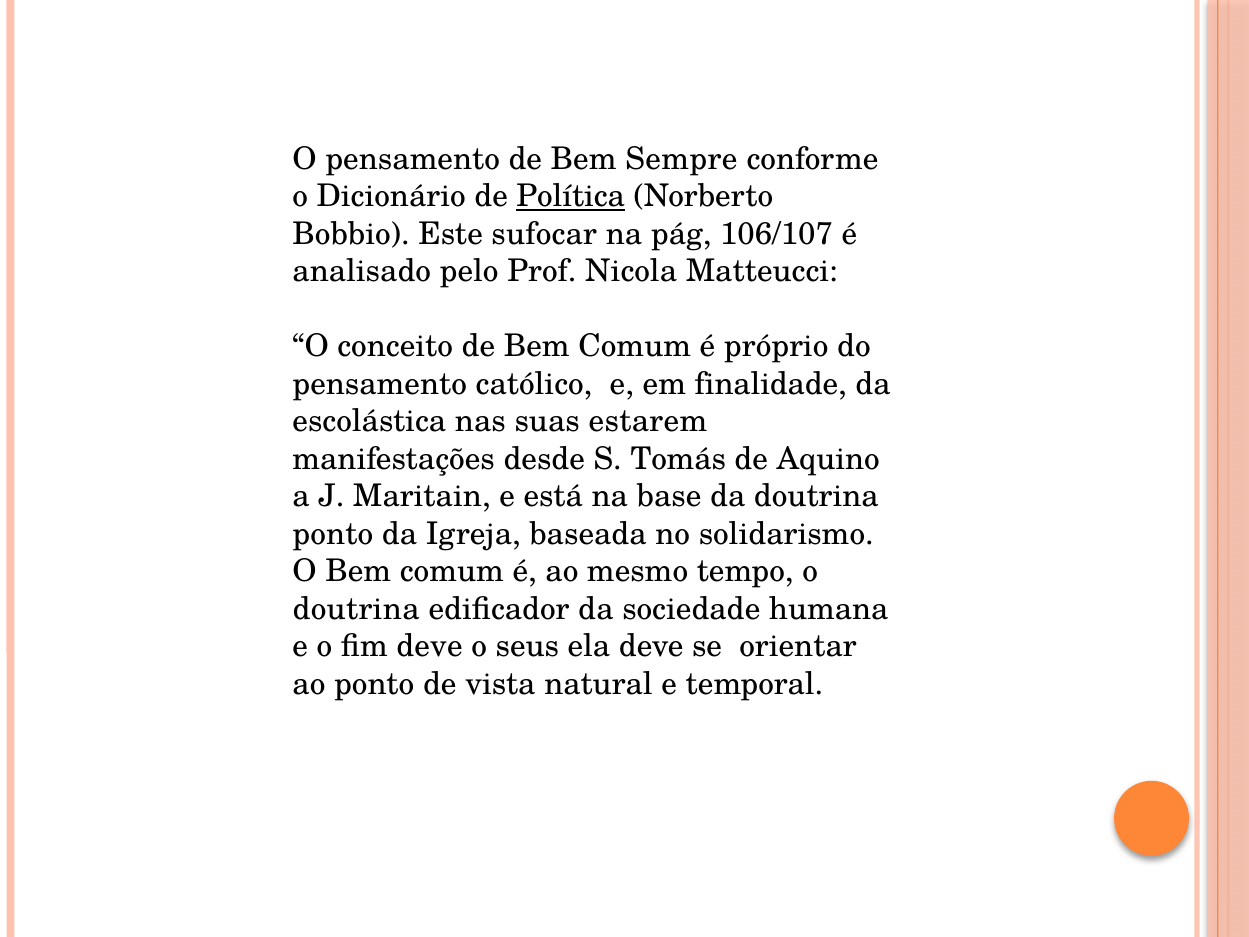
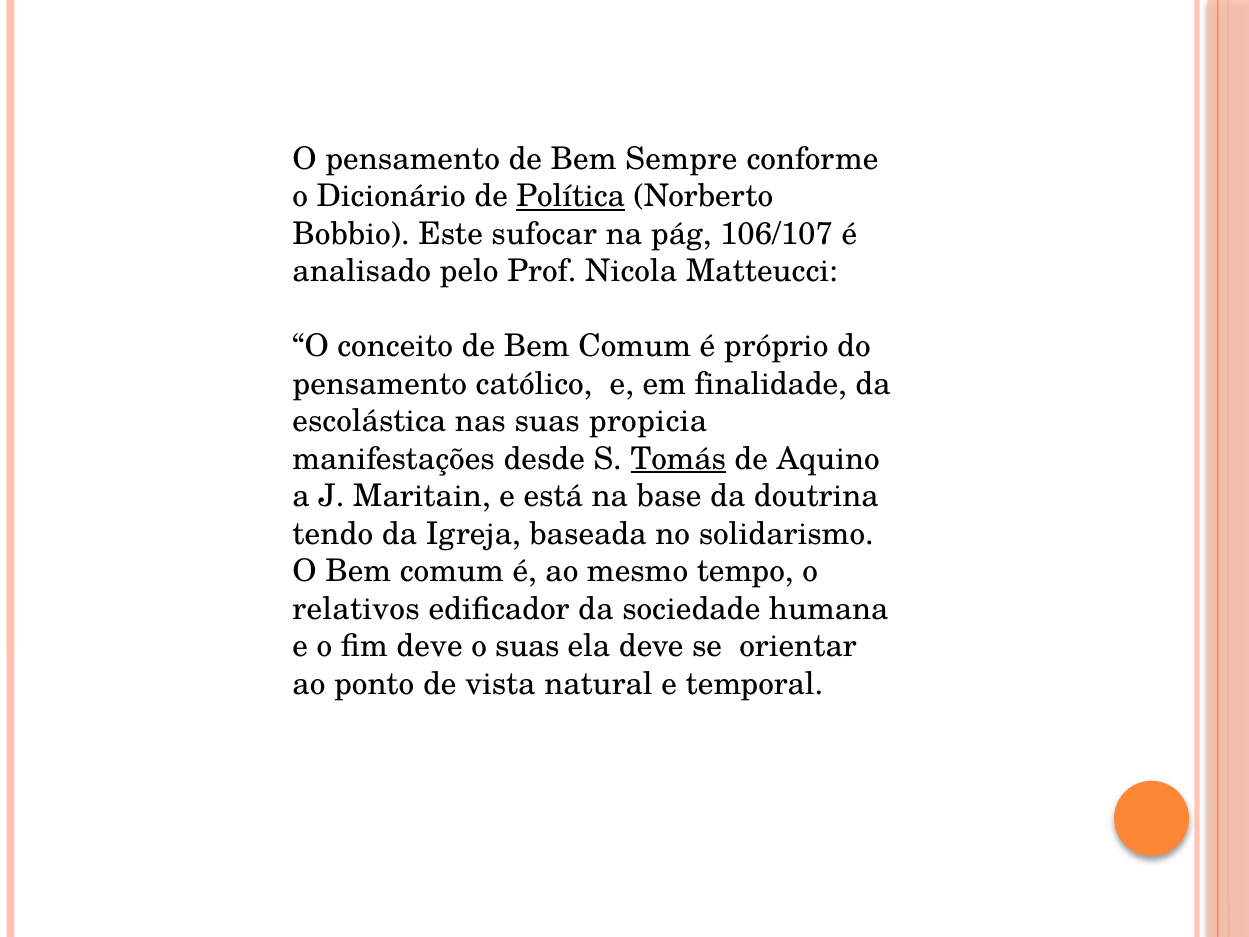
estarem: estarem -> propicia
Tomás underline: none -> present
ponto at (333, 534): ponto -> tendo
doutrina at (356, 609): doutrina -> relativos
o seus: seus -> suas
